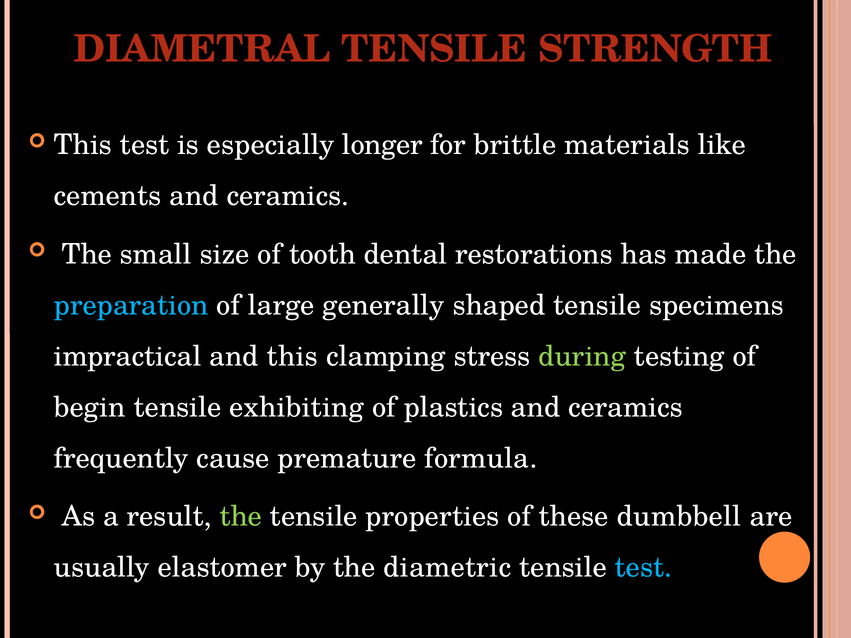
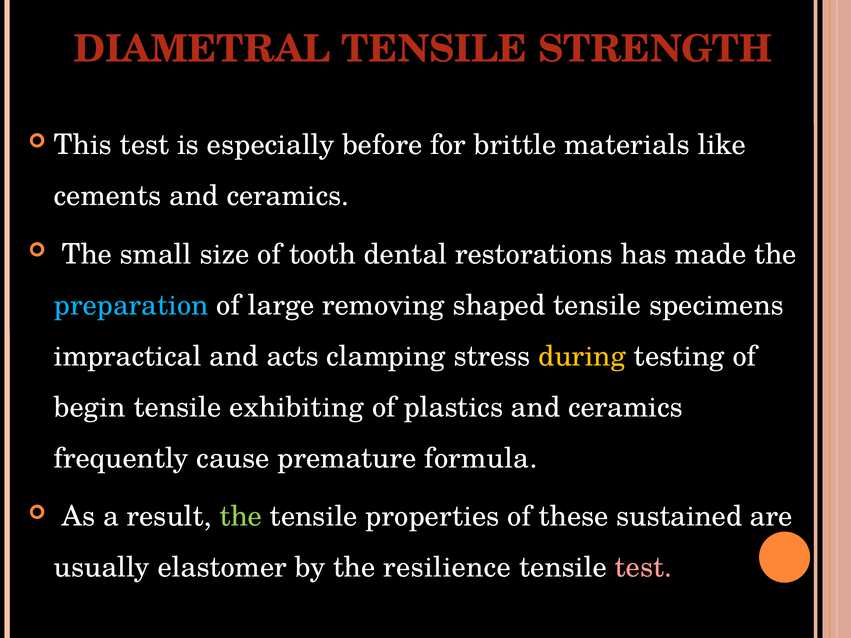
longer: longer -> before
generally: generally -> removing
and this: this -> acts
during colour: light green -> yellow
dumbbell: dumbbell -> sustained
diametric: diametric -> resilience
test at (644, 568) colour: light blue -> pink
